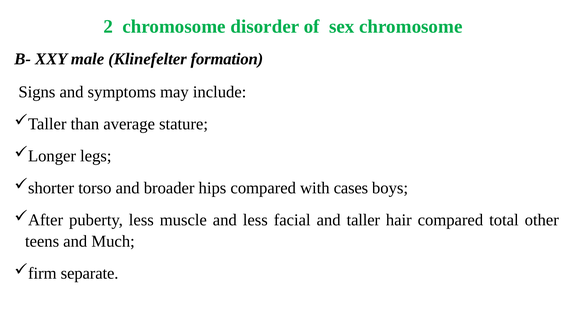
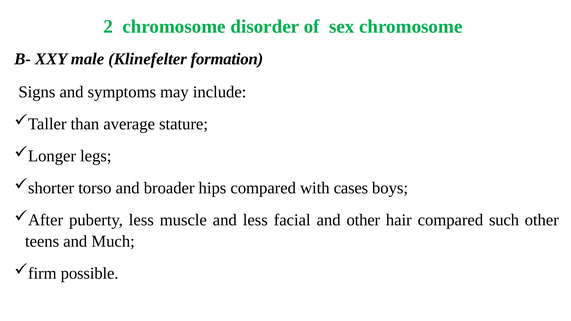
and taller: taller -> other
total: total -> such
separate: separate -> possible
